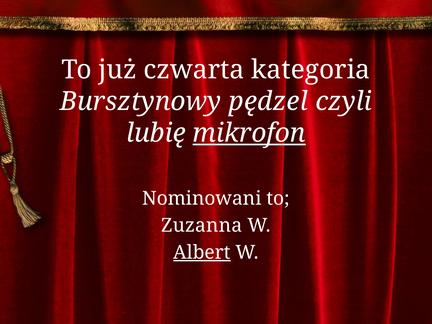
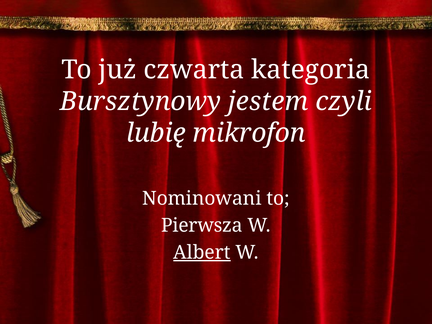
pędzel: pędzel -> jestem
mikrofon underline: present -> none
Zuzanna: Zuzanna -> Pierwsza
